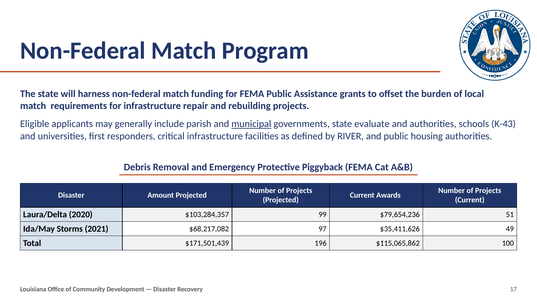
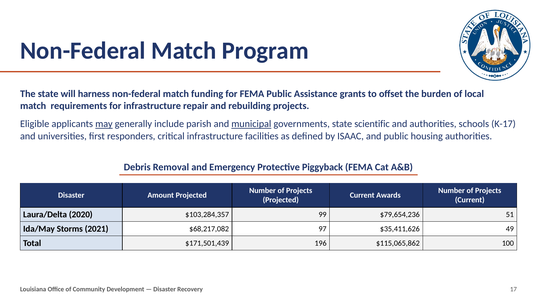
may underline: none -> present
evaluate: evaluate -> scientific
K-43: K-43 -> K-17
RIVER: RIVER -> ISAAC
